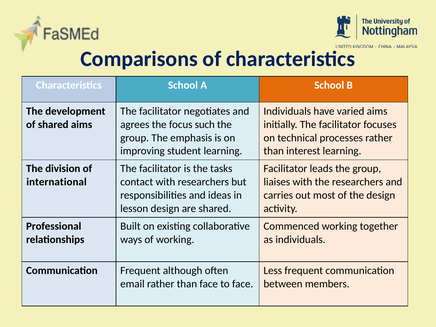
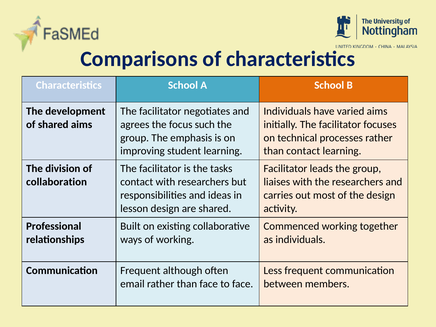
than interest: interest -> contact
international: international -> collaboration
